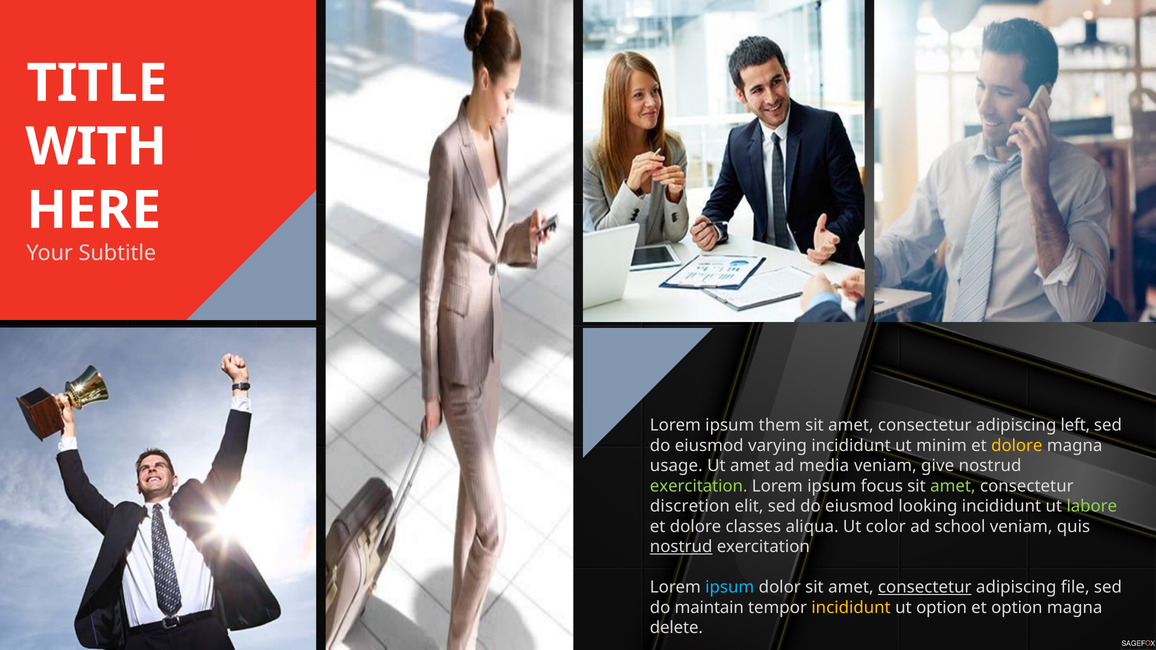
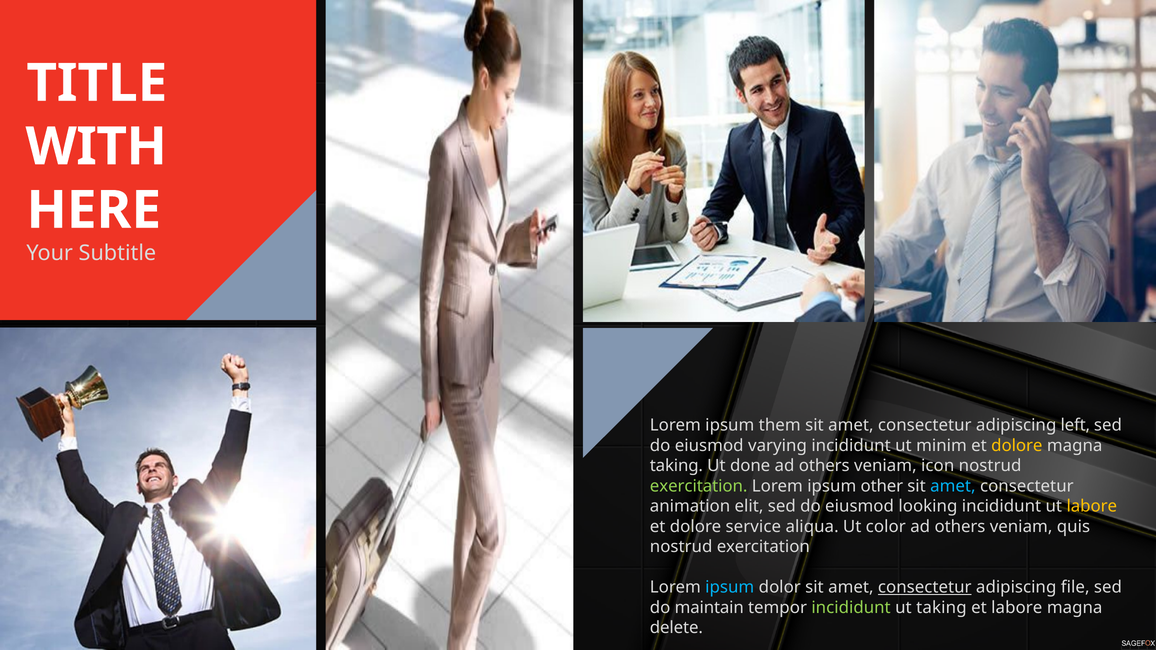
usage at (676, 466): usage -> taking
Ut amet: amet -> done
media at (824, 466): media -> others
give: give -> icon
focus: focus -> other
amet at (953, 486) colour: light green -> light blue
discretion: discretion -> animation
labore at (1092, 506) colour: light green -> yellow
classes: classes -> service
school at (960, 527): school -> others
nostrud at (681, 547) underline: present -> none
incididunt at (851, 608) colour: yellow -> light green
ut option: option -> taking
et option: option -> labore
